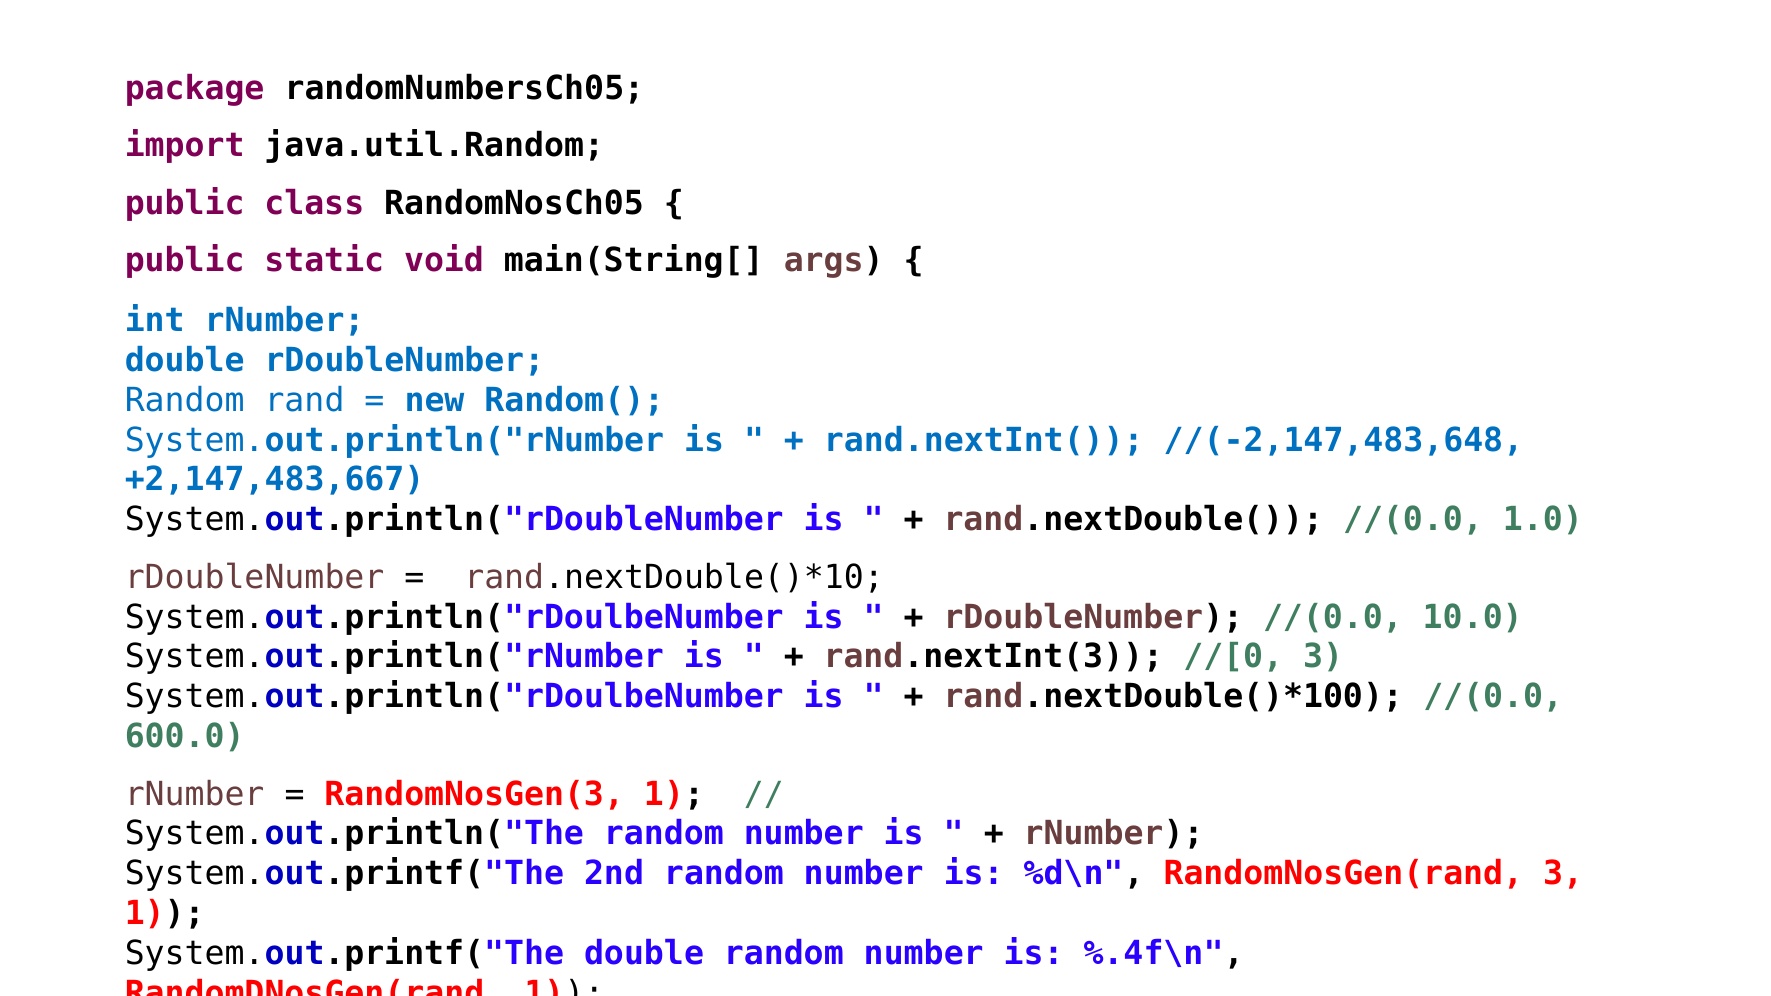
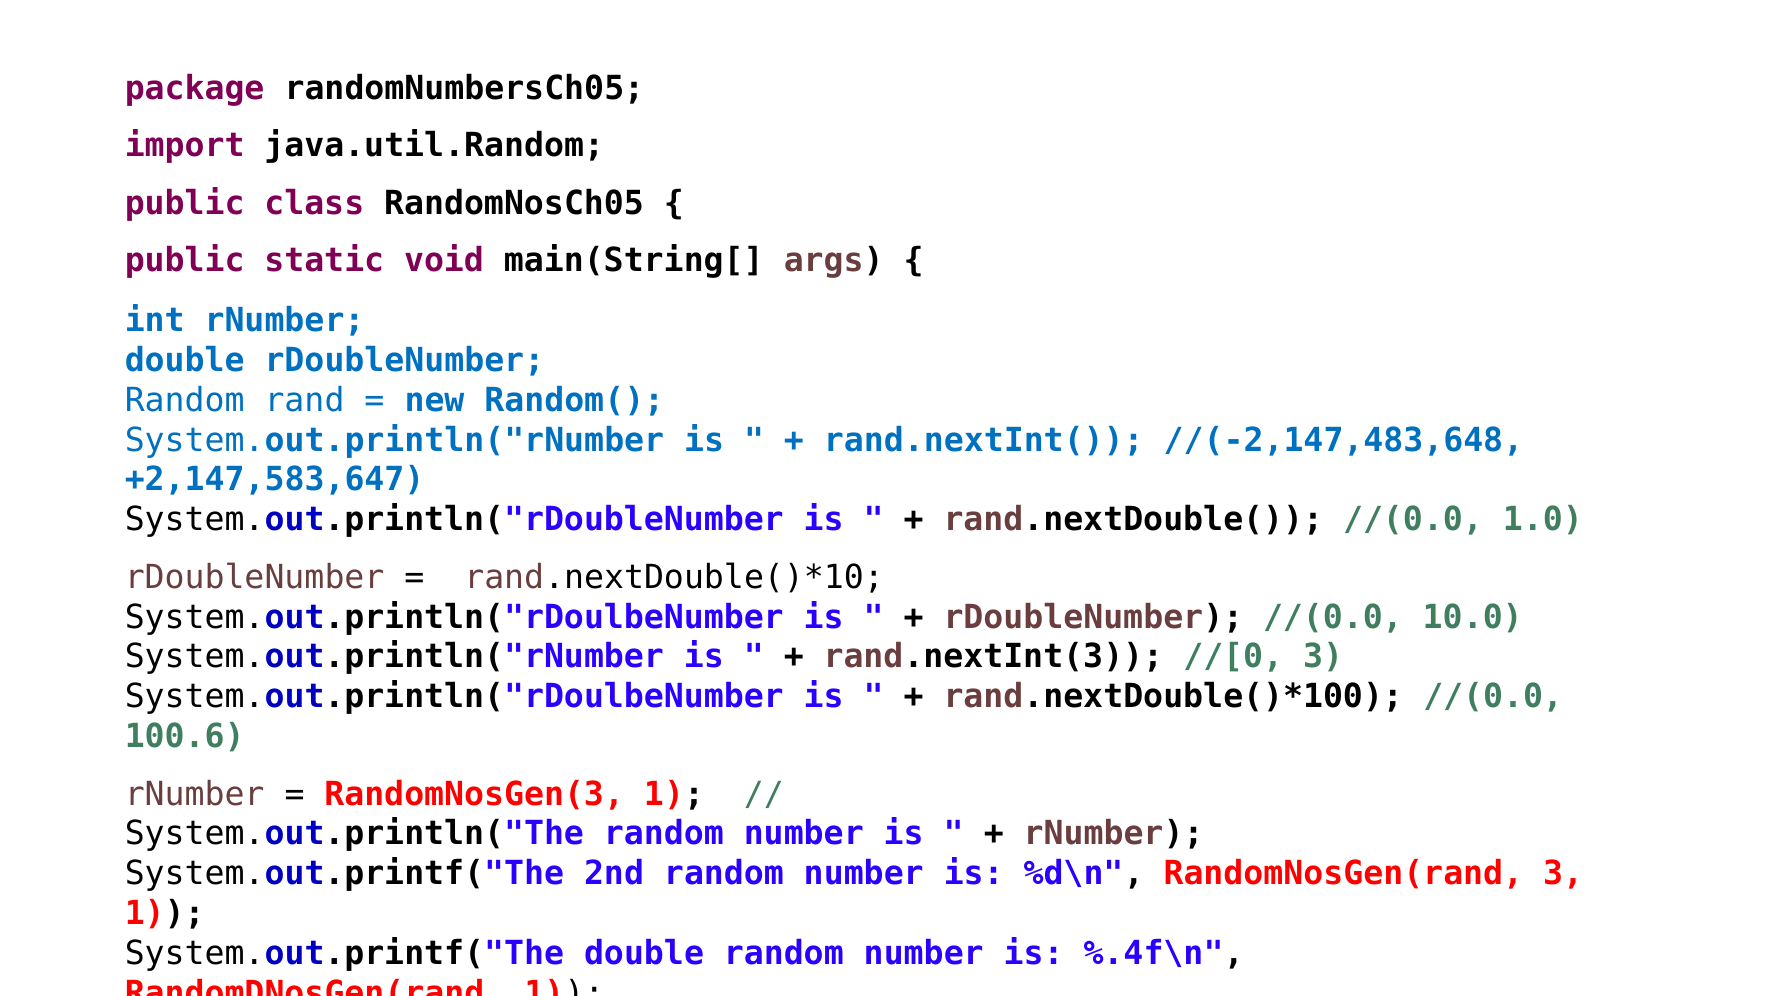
+2,147,483,667: +2,147,483,667 -> +2,147,583,647
600.0: 600.0 -> 100.6
